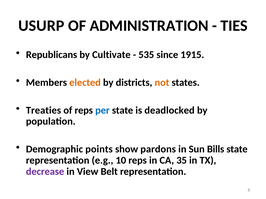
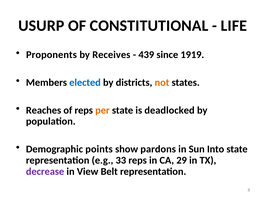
ADMINISTRATION: ADMINISTRATION -> CONSTITUTIONAL
TIES: TIES -> LIFE
Republicans: Republicans -> Proponents
Cultivate: Cultivate -> Receives
535: 535 -> 439
1915: 1915 -> 1919
elected colour: orange -> blue
Treaties: Treaties -> Reaches
per colour: blue -> orange
Bills: Bills -> Into
10: 10 -> 33
35: 35 -> 29
